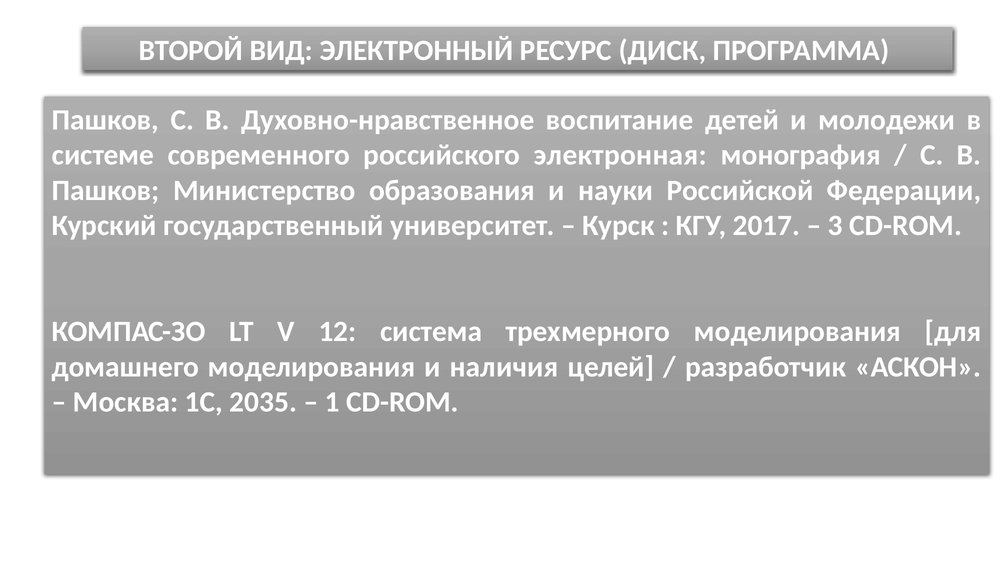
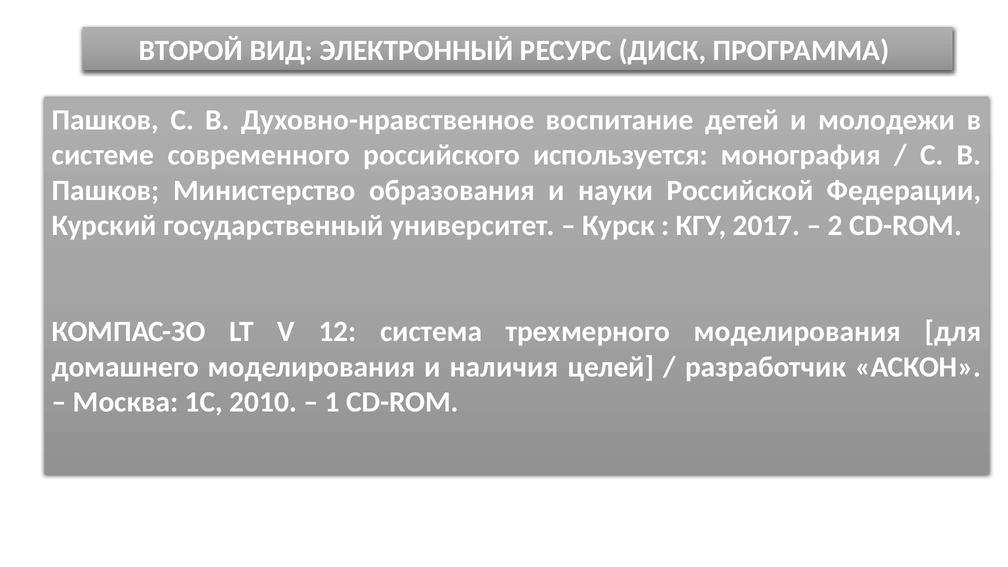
электронная: электронная -> используется
3: 3 -> 2
2035: 2035 -> 2010
